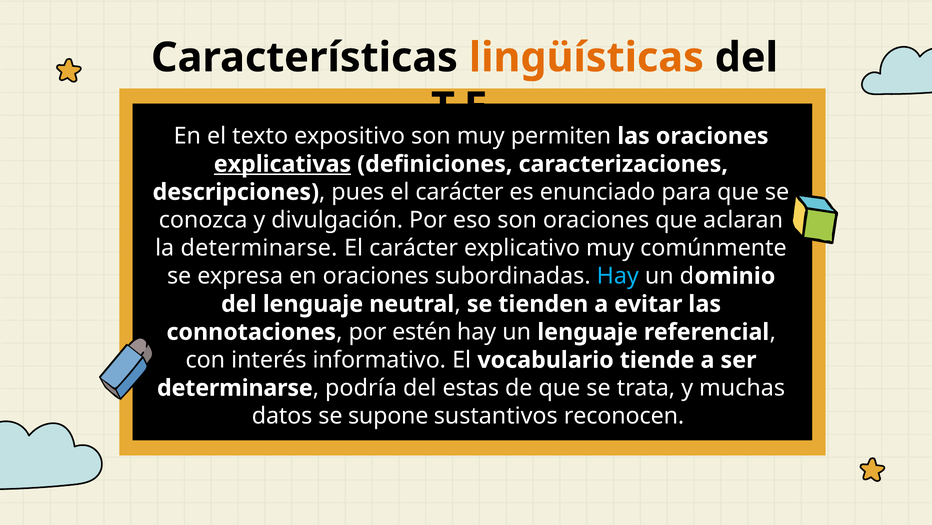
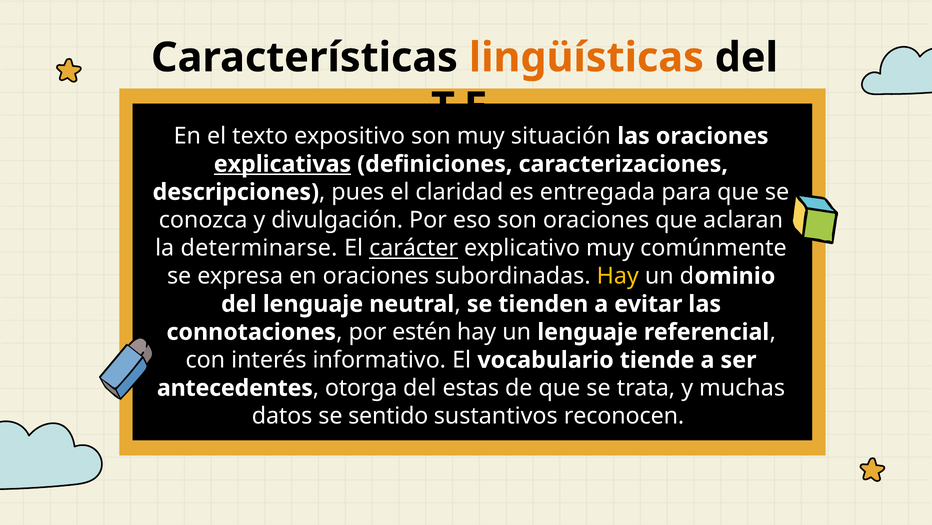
permiten: permiten -> situación
pues el carácter: carácter -> claridad
enunciado: enunciado -> entregada
carácter at (414, 248) underline: none -> present
Hay at (618, 276) colour: light blue -> yellow
determinarse at (235, 388): determinarse -> antecedentes
podría: podría -> otorga
supone: supone -> sentido
